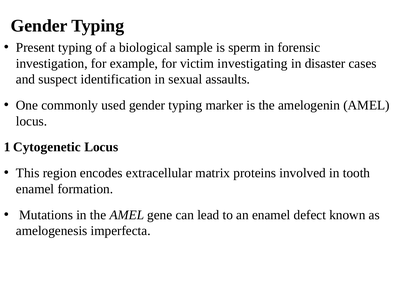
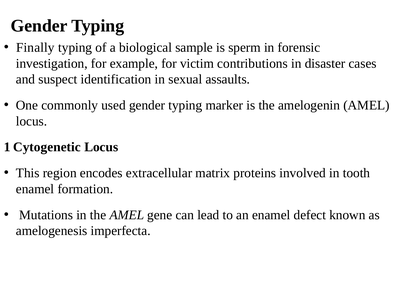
Present: Present -> Finally
investigating: investigating -> contributions
